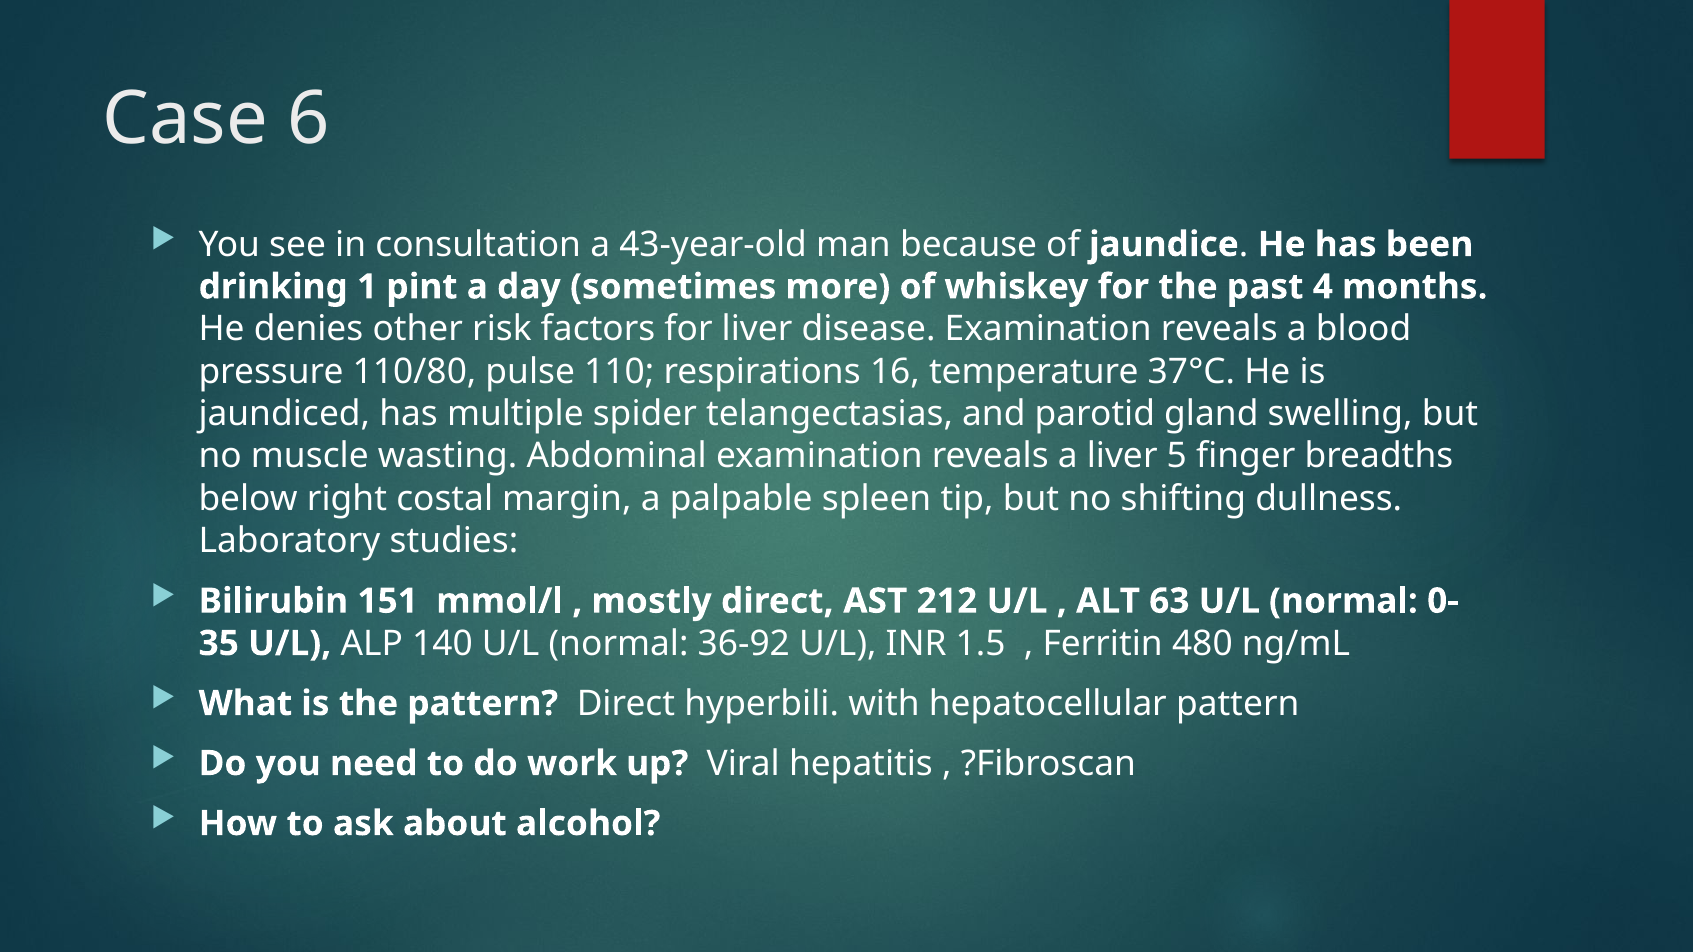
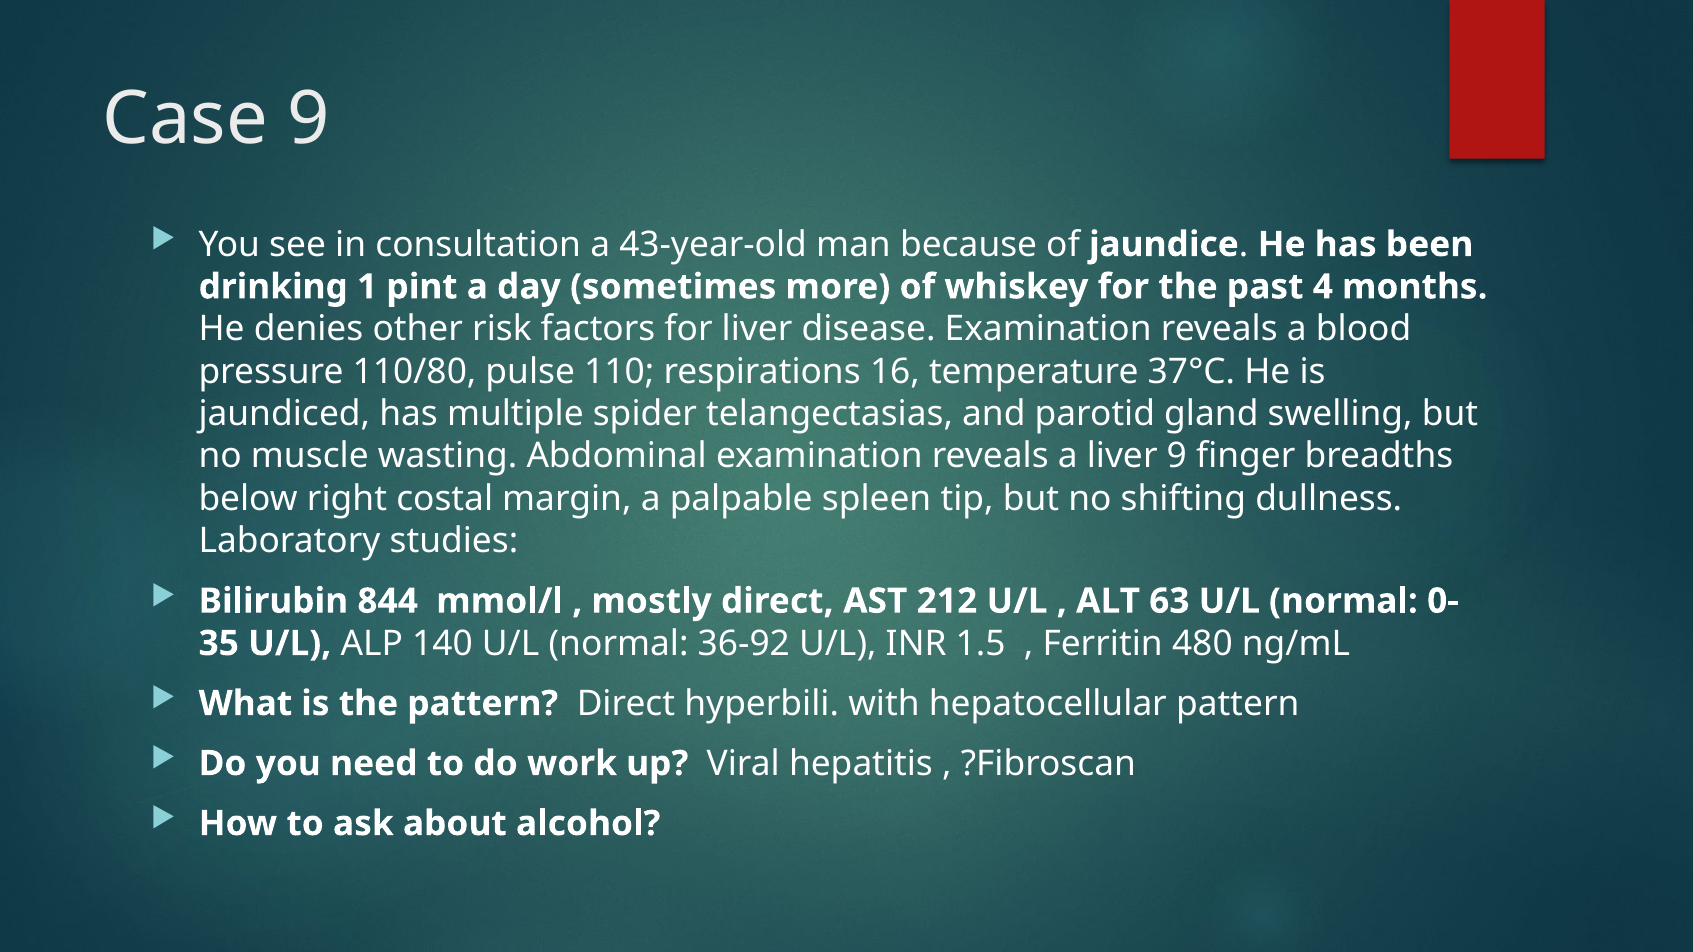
Case 6: 6 -> 9
liver 5: 5 -> 9
151: 151 -> 844
